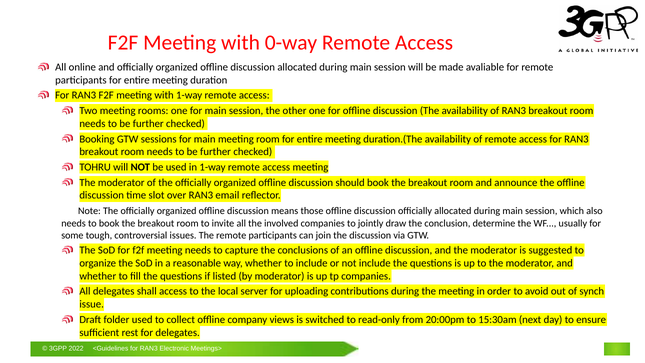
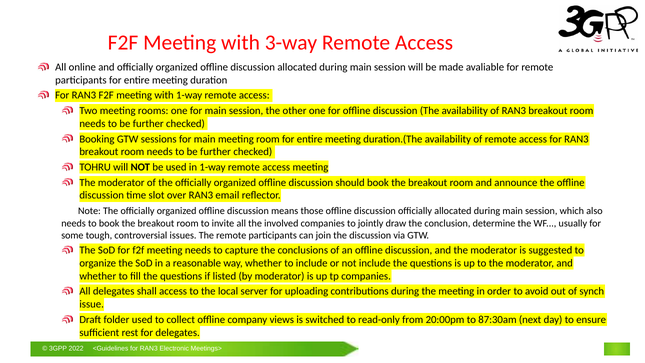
0-way: 0-way -> 3-way
15:30am: 15:30am -> 87:30am
